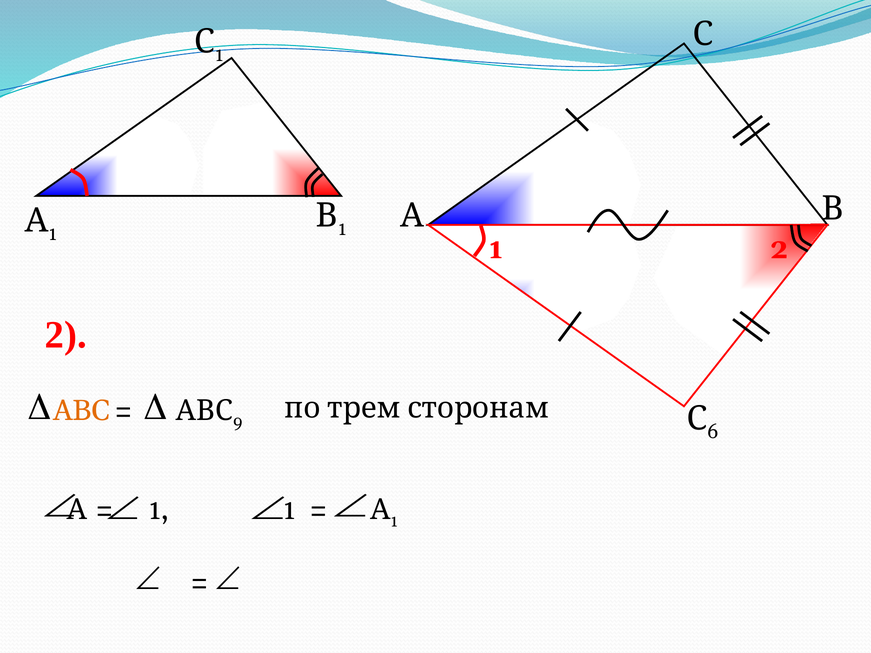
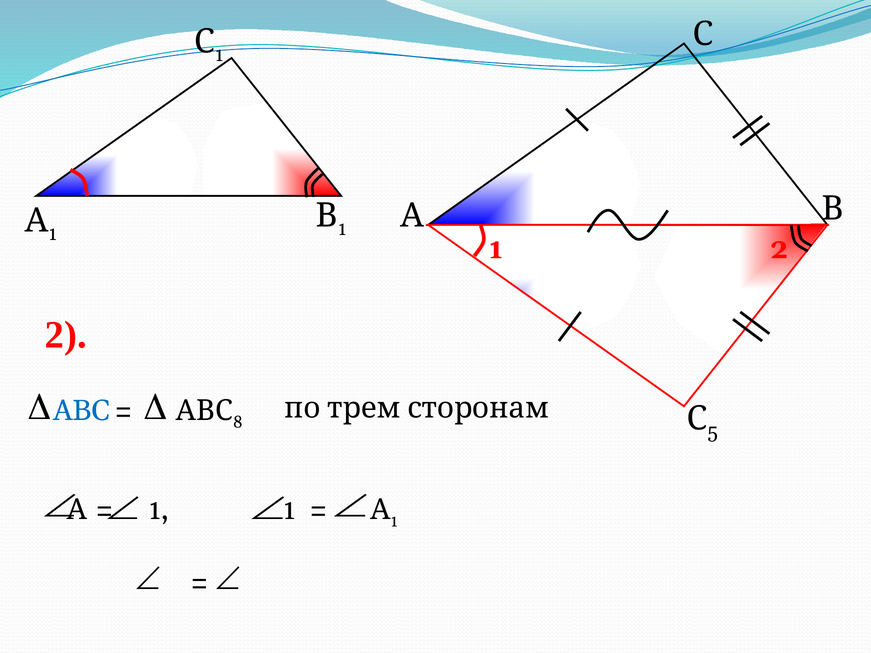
ABC colour: orange -> blue
9: 9 -> 8
6: 6 -> 5
